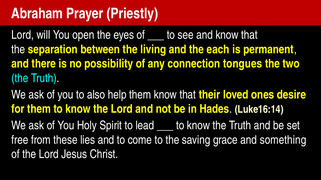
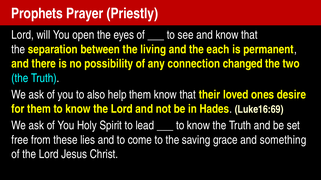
Abraham: Abraham -> Prophets
tongues: tongues -> changed
Luke16:14: Luke16:14 -> Luke16:69
